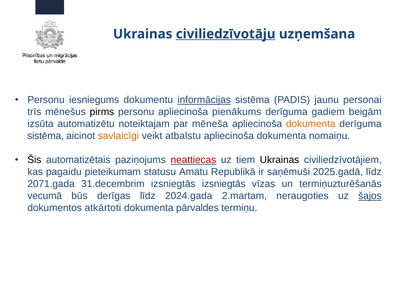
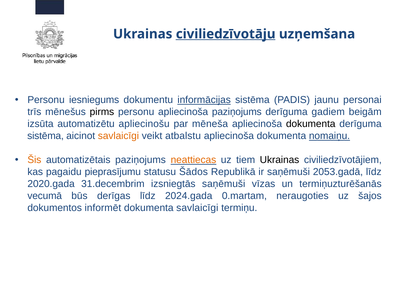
apliecinoša pienākums: pienākums -> paziņojums
noteiktajam: noteiktajam -> apliecinošu
dokumenta at (311, 124) colour: orange -> black
nomaiņu underline: none -> present
Šis colour: black -> orange
neattiecas colour: red -> orange
pieteikumam: pieteikumam -> pieprasījumu
Amatu: Amatu -> Šādos
2025.gadā: 2025.gadā -> 2053.gadā
2071.gada: 2071.gada -> 2020.gada
izsniegtās izsniegtās: izsniegtās -> saņēmuši
2.martam: 2.martam -> 0.martam
šajos underline: present -> none
atkārtoti: atkārtoti -> informēt
dokumenta pārvaldes: pārvaldes -> savlaicīgi
